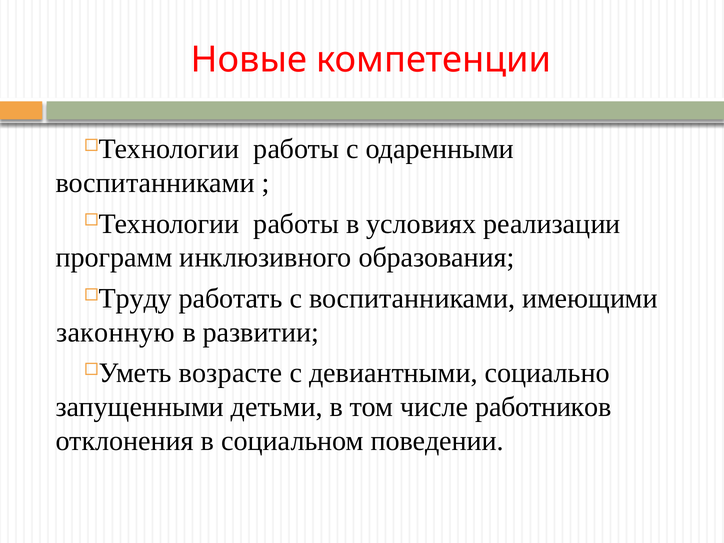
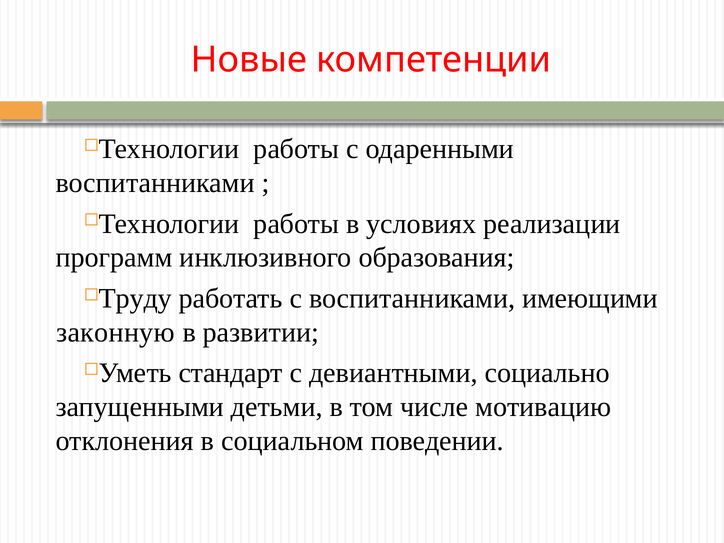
возрасте: возрасте -> стандарт
работников: работников -> мотивацию
